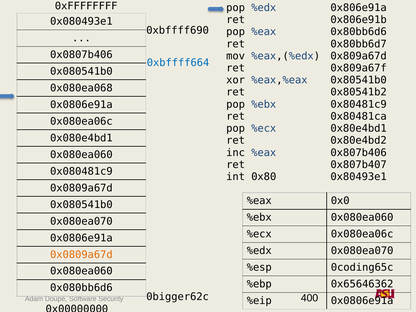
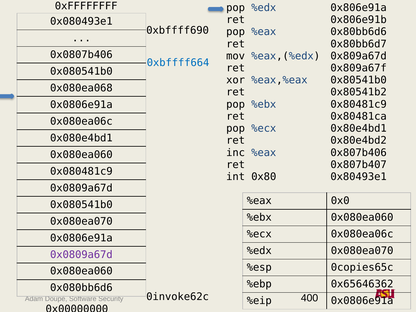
0x0809a67d at (81, 255) colour: orange -> purple
0coding65c: 0coding65c -> 0copies65c
0bigger62c: 0bigger62c -> 0invoke62c
